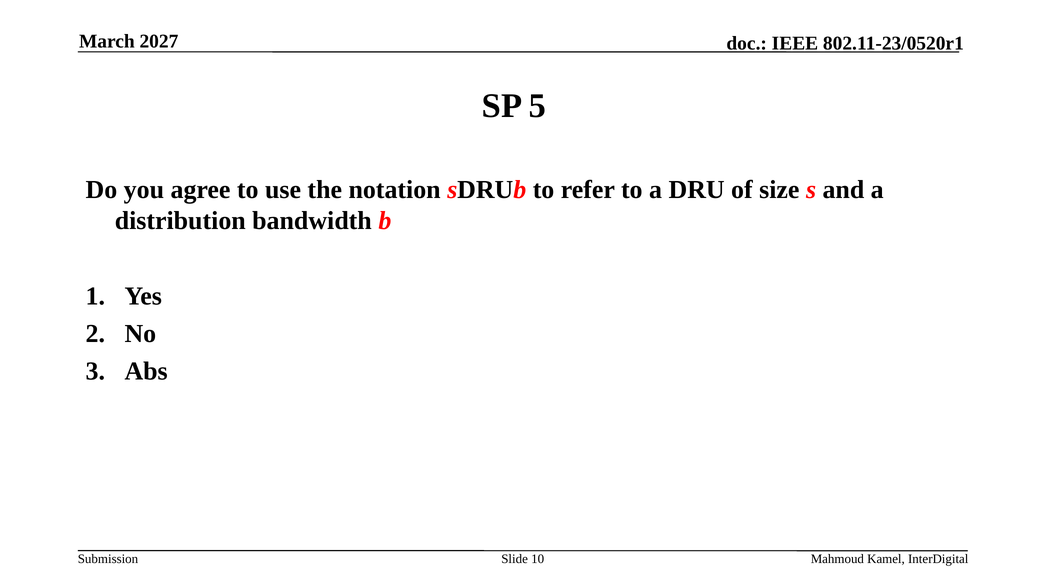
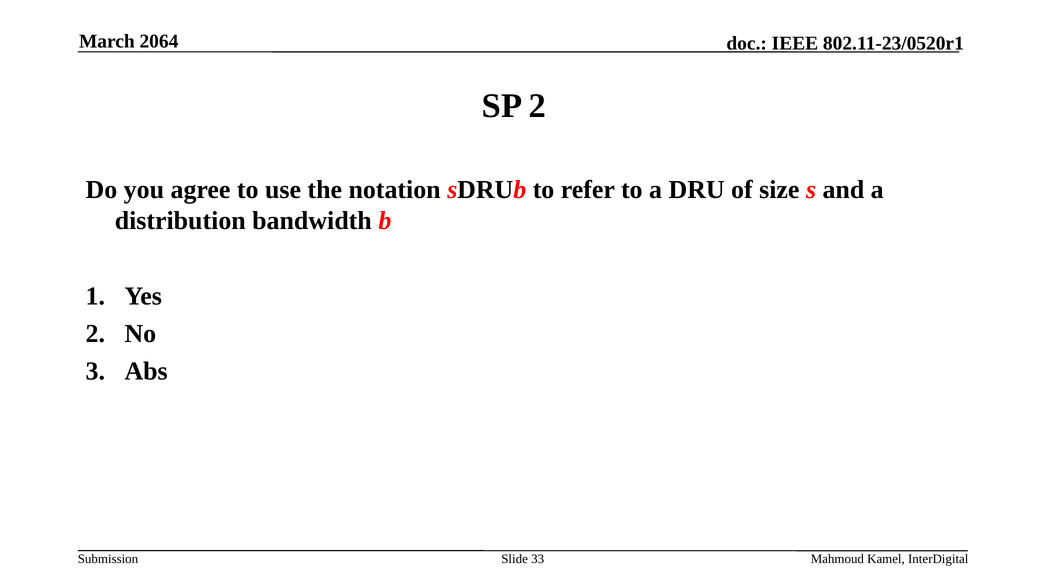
2027: 2027 -> 2064
SP 5: 5 -> 2
10: 10 -> 33
